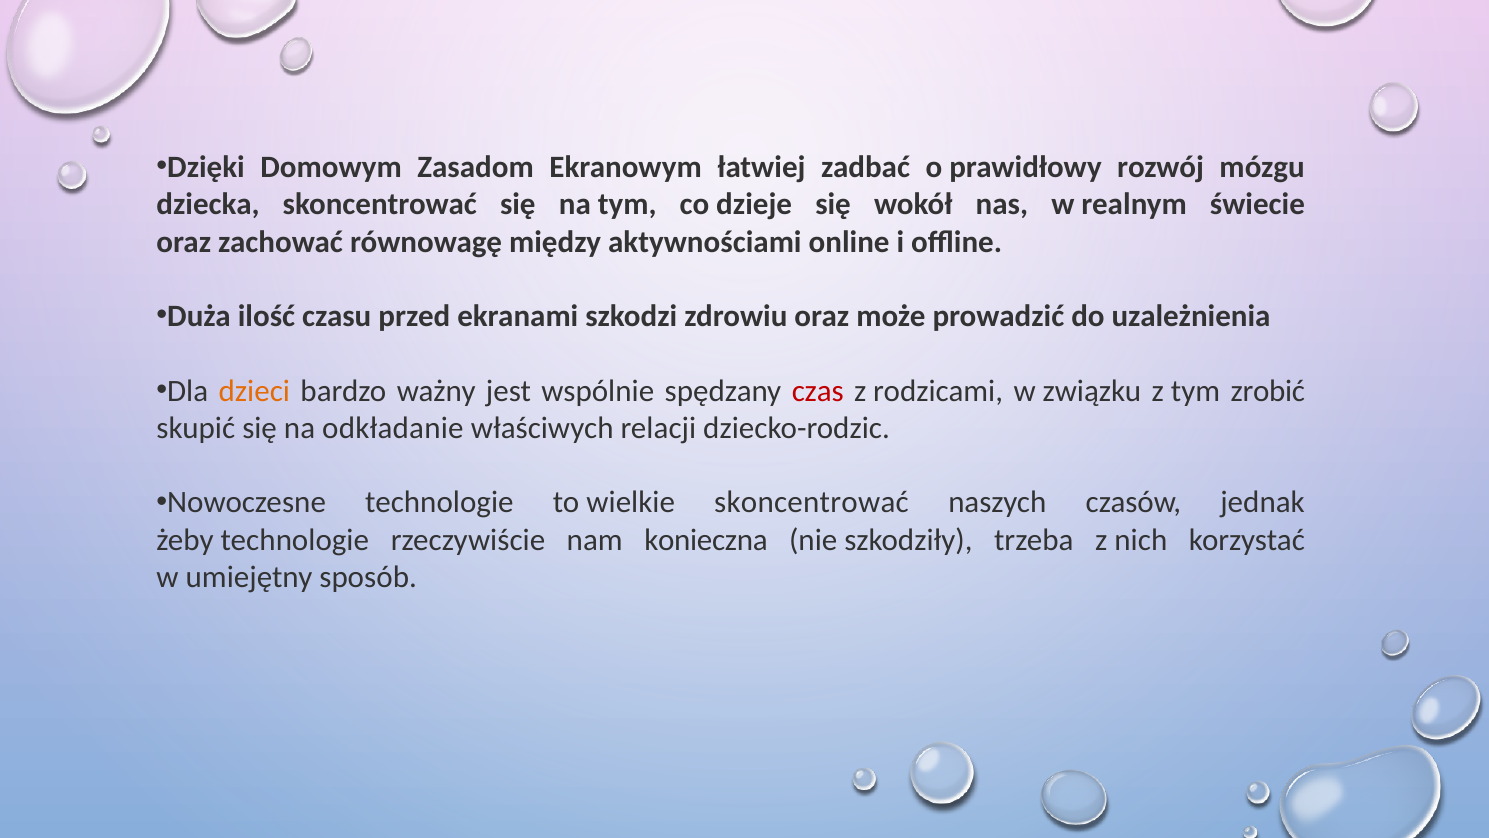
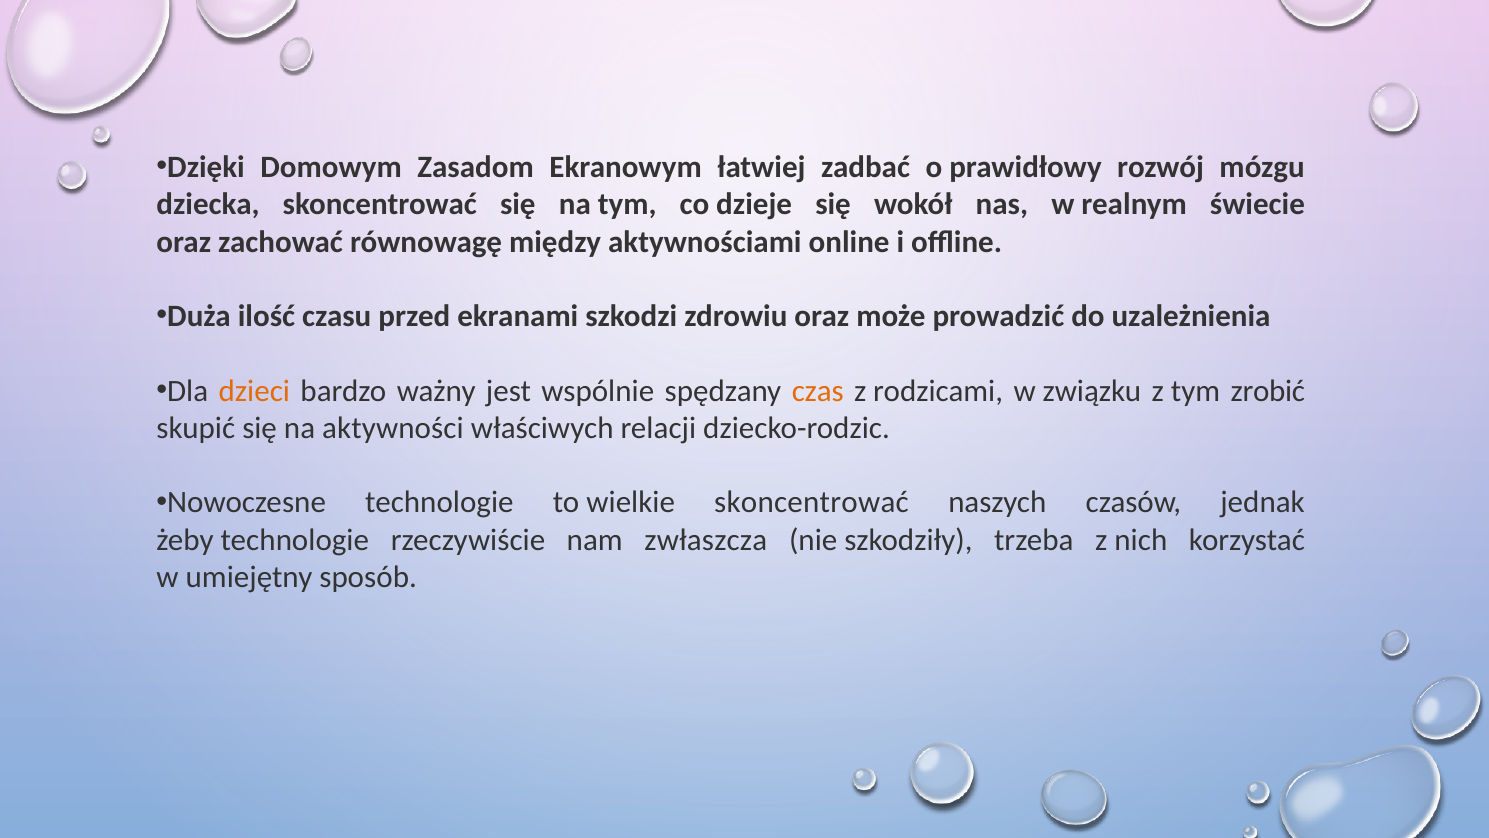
czas colour: red -> orange
odkładanie: odkładanie -> aktywności
konieczna: konieczna -> zwłaszcza
